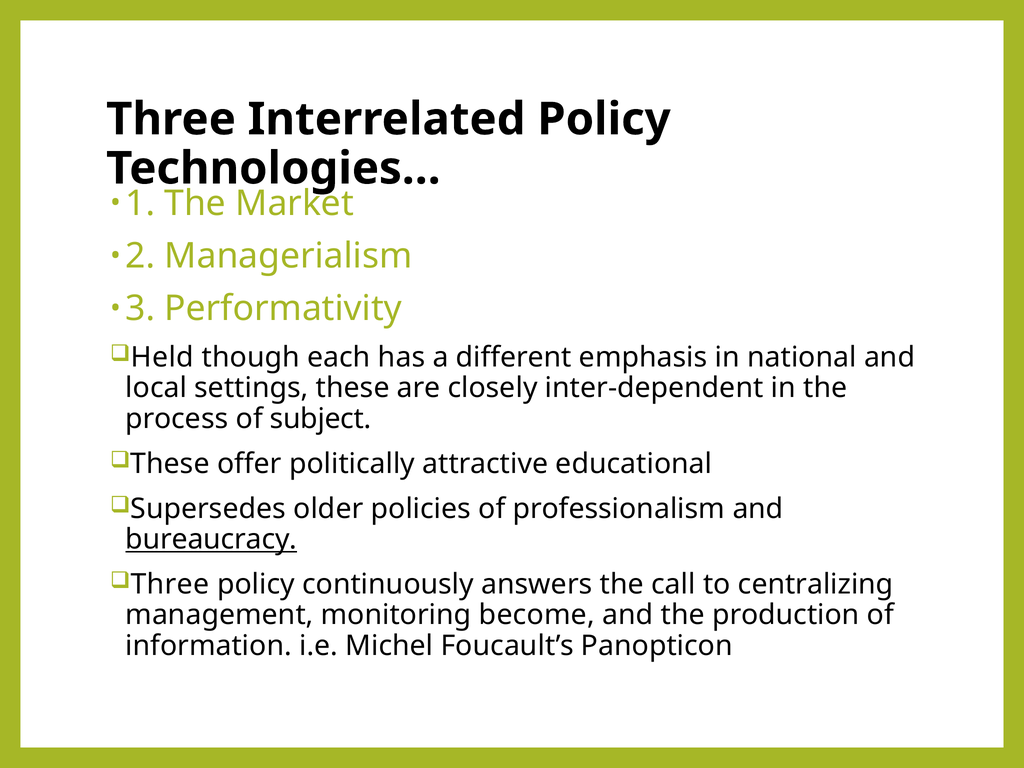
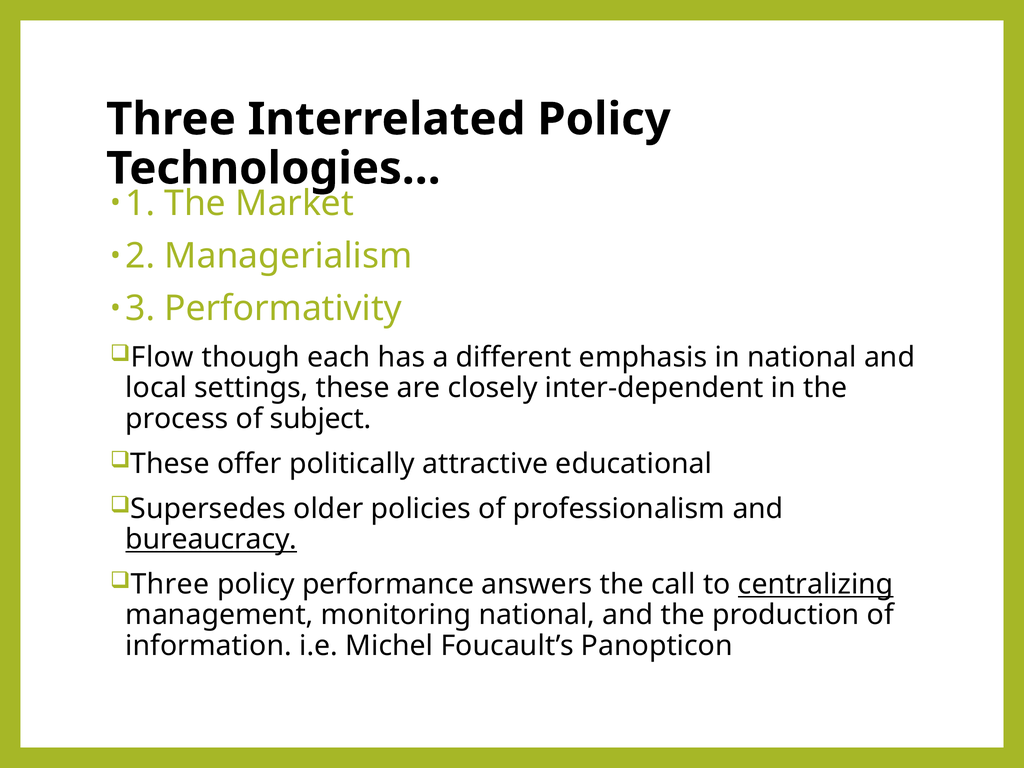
Held: Held -> Flow
continuously: continuously -> performance
centralizing underline: none -> present
monitoring become: become -> national
